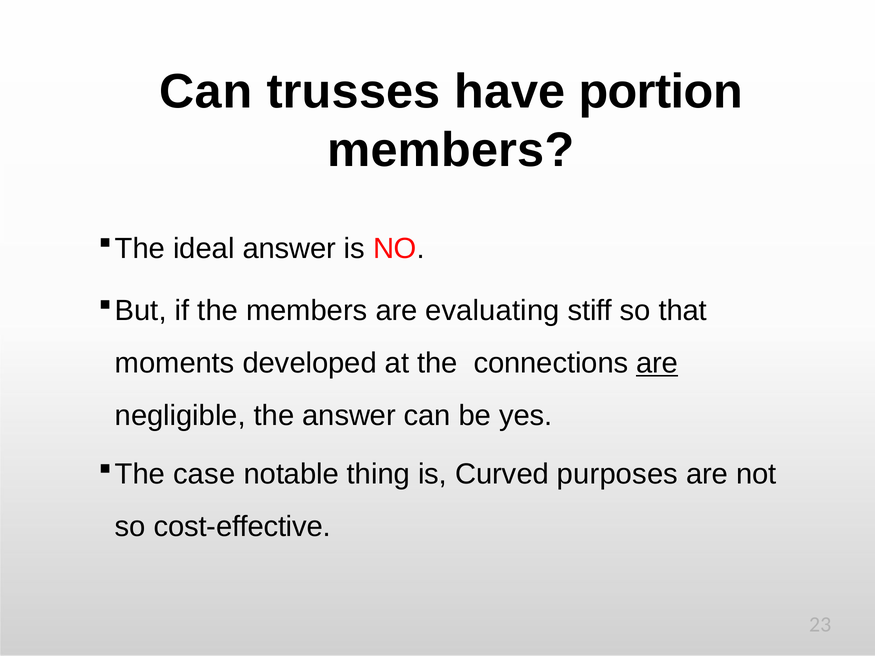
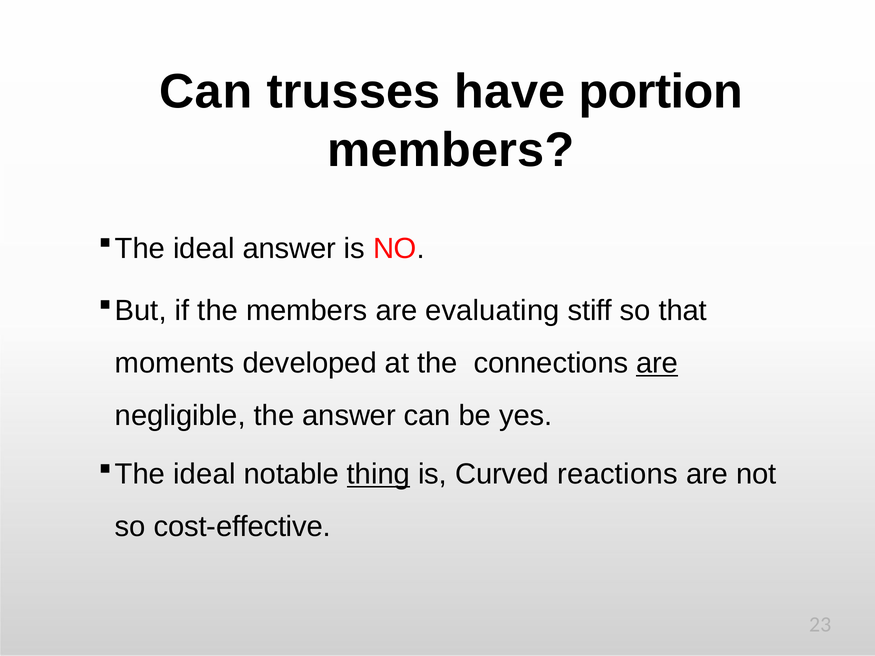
case at (204, 474): case -> ideal
thing underline: none -> present
purposes: purposes -> reactions
